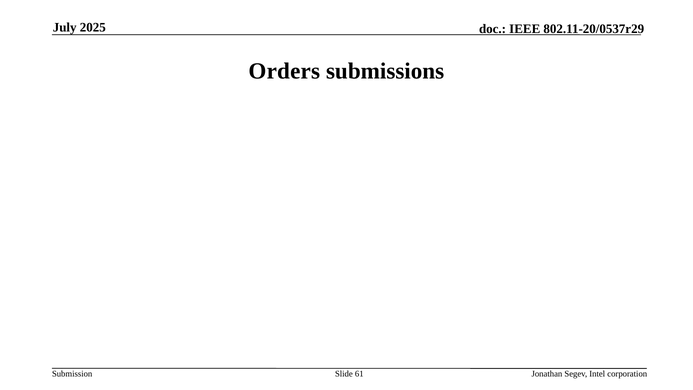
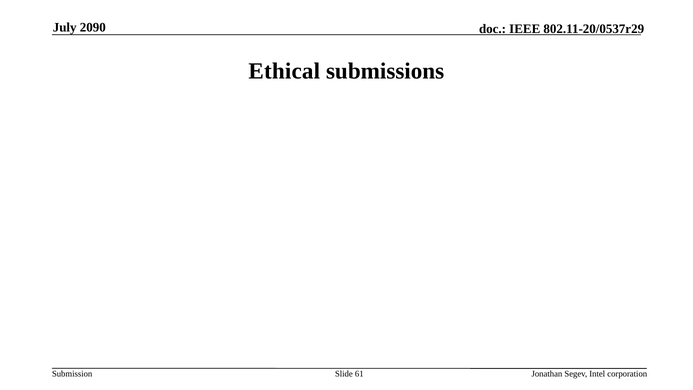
2025: 2025 -> 2090
Orders: Orders -> Ethical
